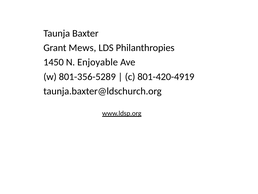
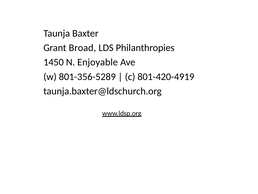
Mews: Mews -> Broad
